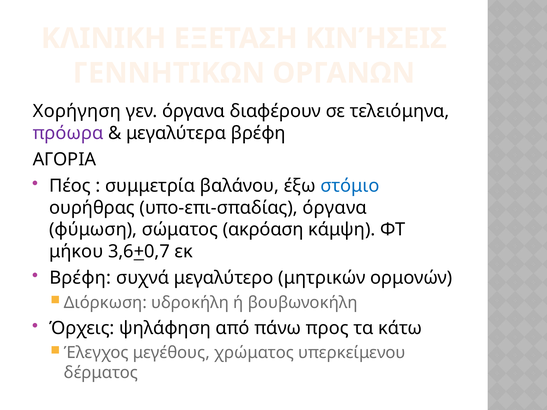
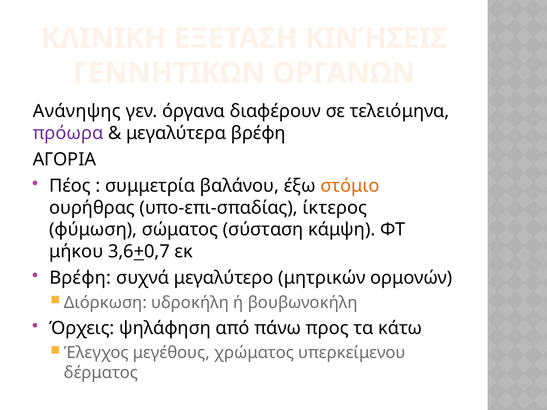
Χορήγηση: Χορήγηση -> Ανάνηψης
στόμιο colour: blue -> orange
υπο-επι-σπαδίας όργανα: όργανα -> ίκτερος
ακρόαση: ακρόαση -> σύσταση
